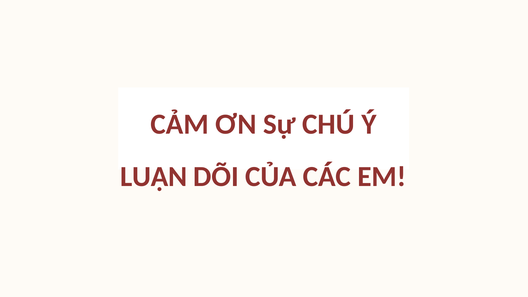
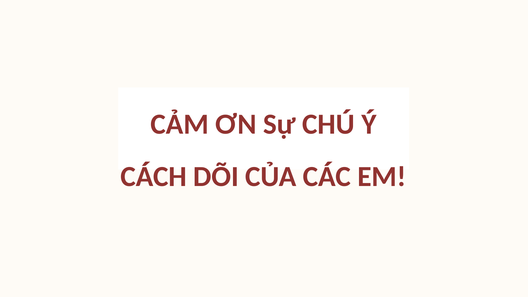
LUẬN: LUẬN -> CÁCH
